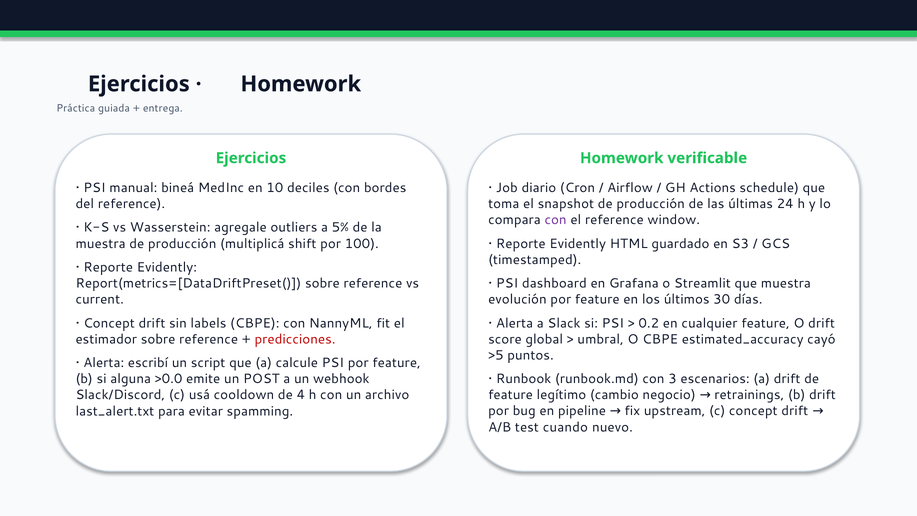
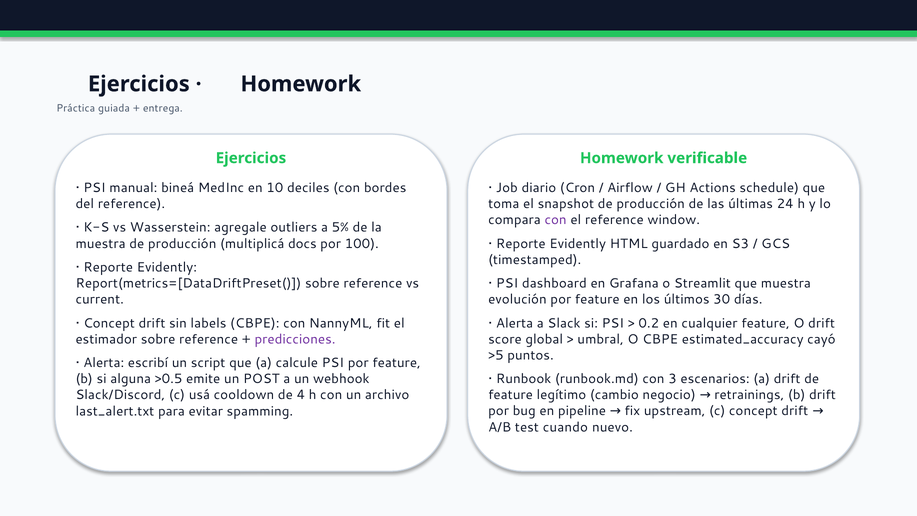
shift: shift -> docs
predicciones colour: red -> purple
>0.0: >0.0 -> >0.5
